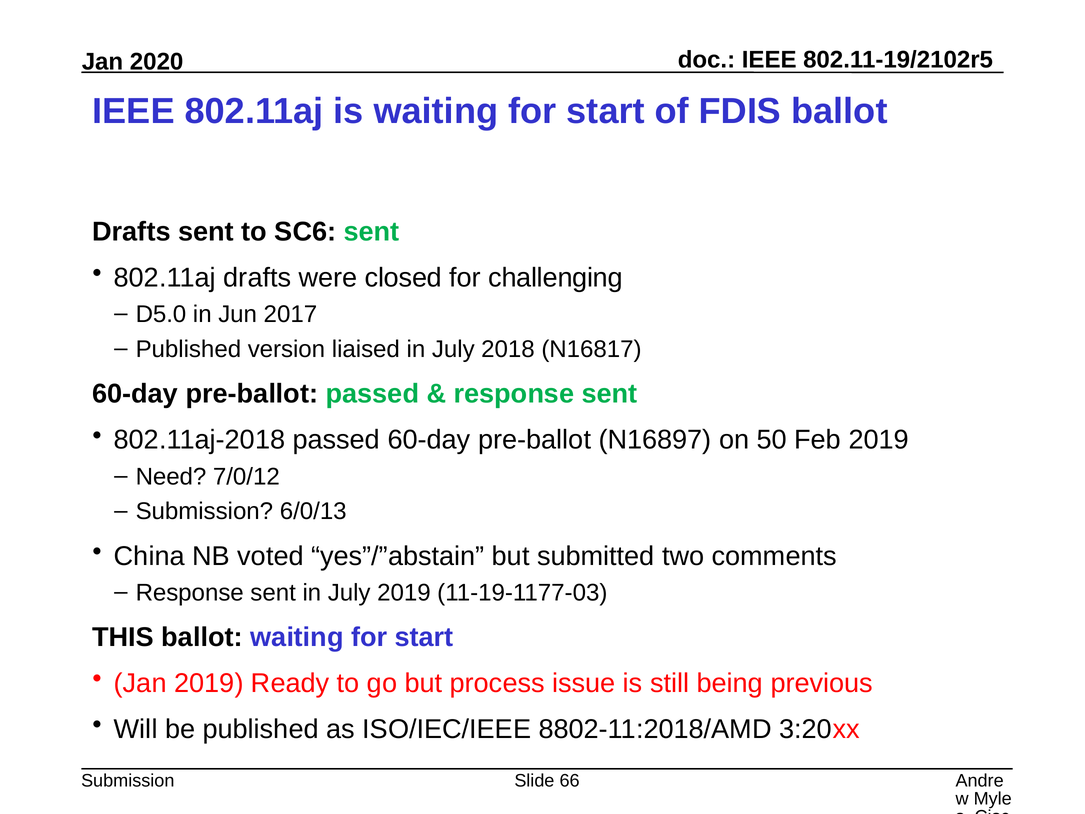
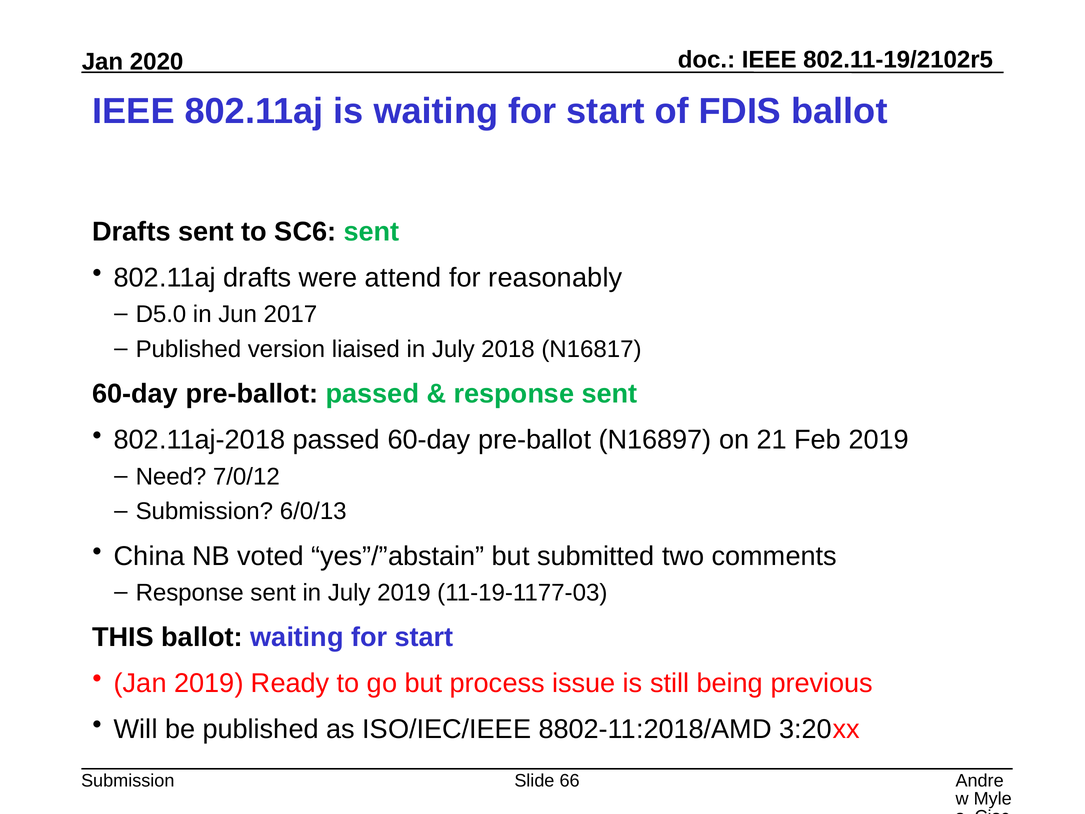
closed: closed -> attend
challenging: challenging -> reasonably
50: 50 -> 21
